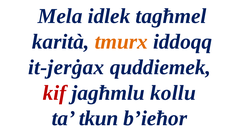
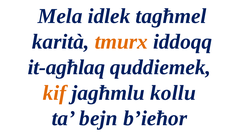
it-jerġax: it-jerġax -> it-agħlaq
kif colour: red -> orange
tkun: tkun -> bejn
